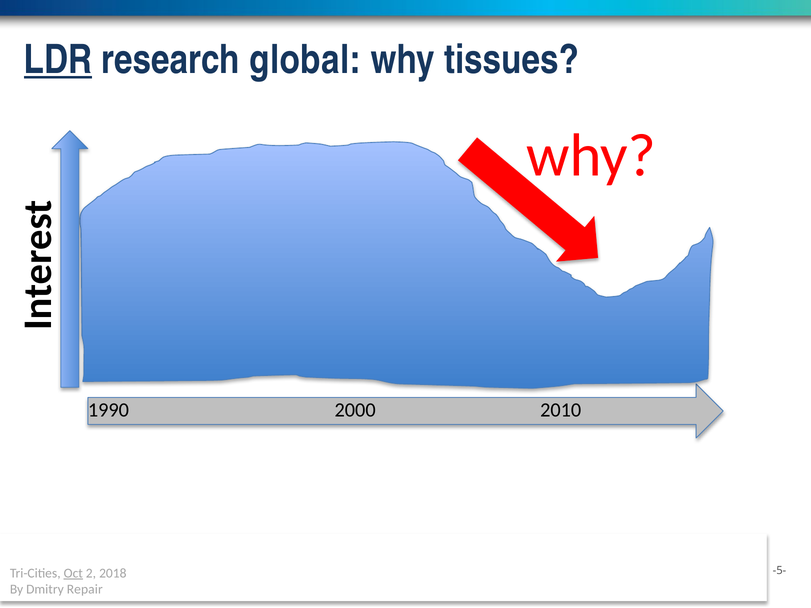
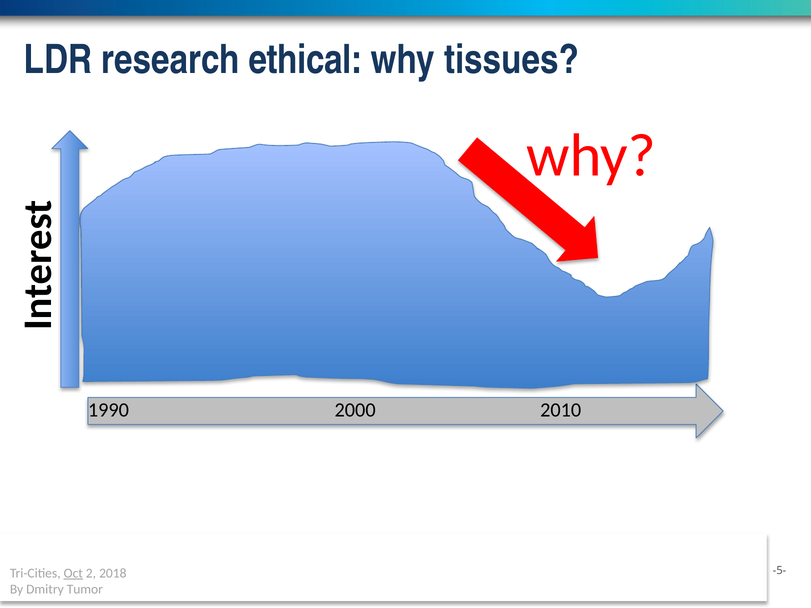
LDR underline: present -> none
global: global -> ethical
Repair: Repair -> Tumor
